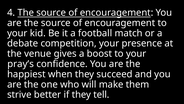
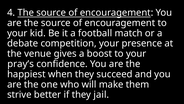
tell: tell -> jail
